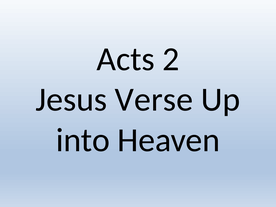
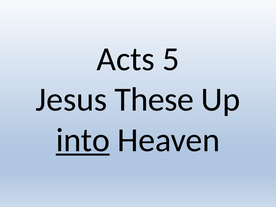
2: 2 -> 5
Verse: Verse -> These
into underline: none -> present
